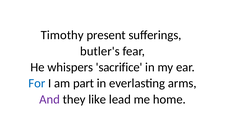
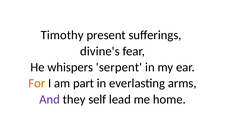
butler's: butler's -> divine's
sacrifice: sacrifice -> serpent
For colour: blue -> orange
like: like -> self
